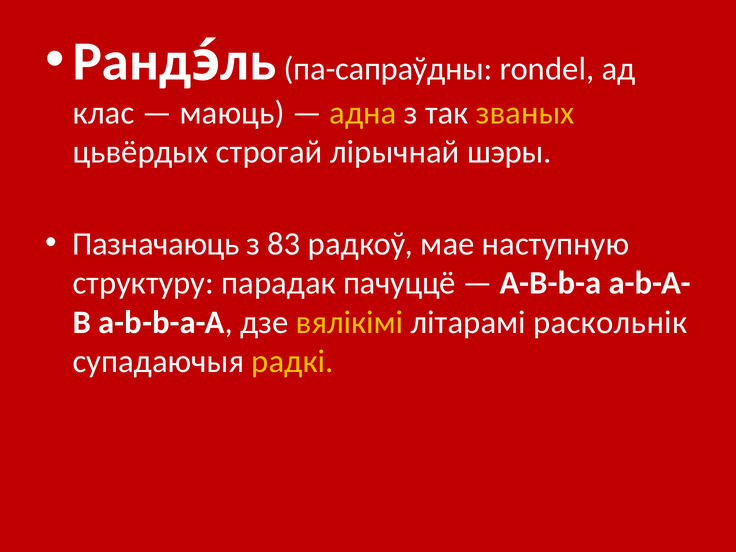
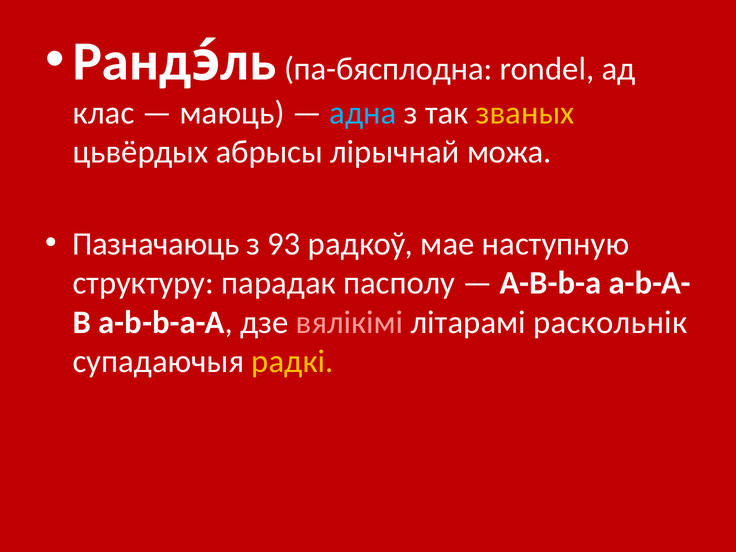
па-сапраўдны: па-сапраўдны -> па-бясплодна
адна colour: yellow -> light blue
строгай: строгай -> абрысы
шэры: шэры -> можа
83: 83 -> 93
пачуццё: пачуццё -> пасполу
вялікімі colour: yellow -> pink
